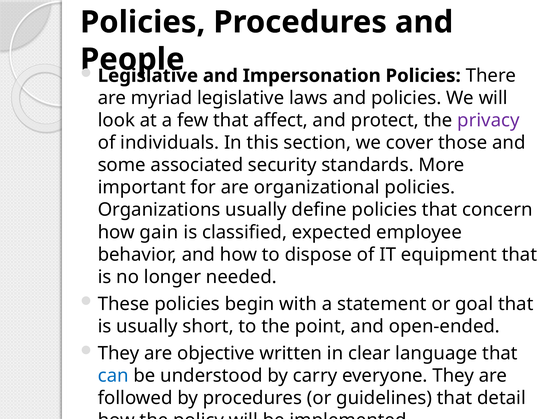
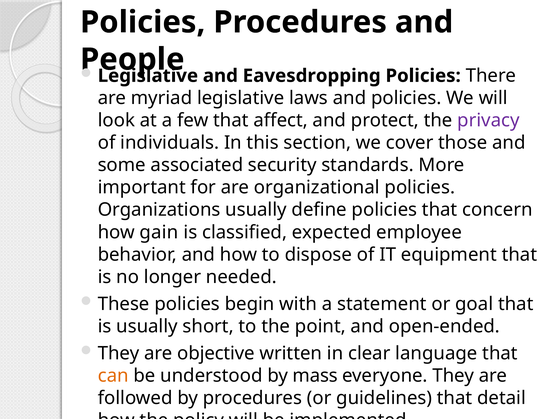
Impersonation: Impersonation -> Eavesdropping
can colour: blue -> orange
carry: carry -> mass
